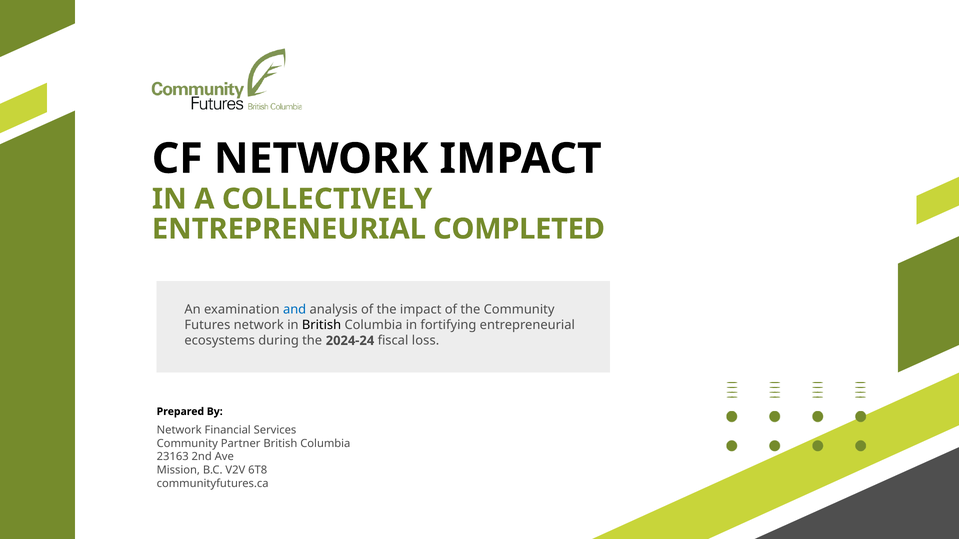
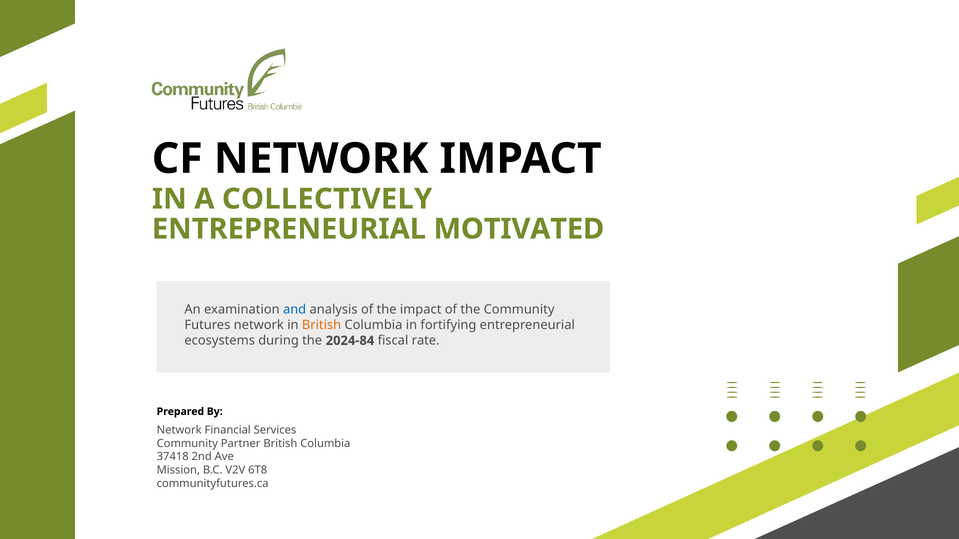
COMPLETED: COMPLETED -> MOTIVATED
British at (322, 325) colour: black -> orange
2024-24: 2024-24 -> 2024-84
loss: loss -> rate
23163: 23163 -> 37418
